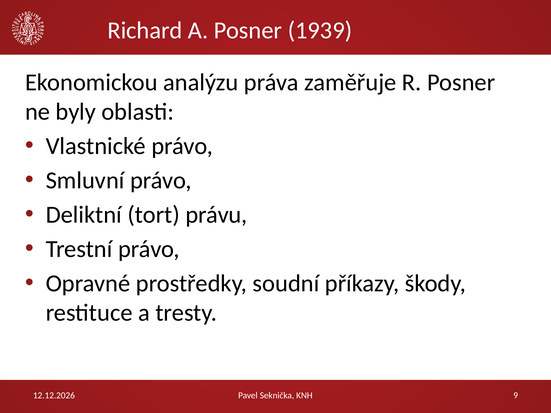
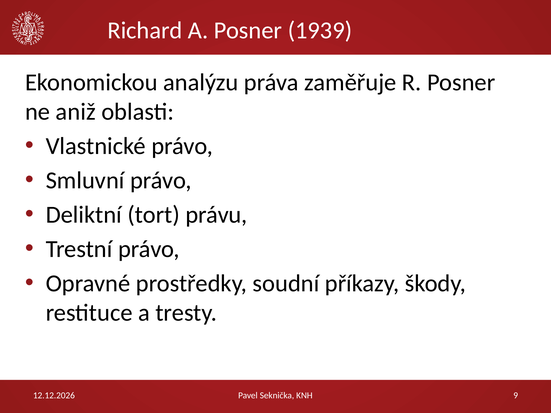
byly: byly -> aniž
